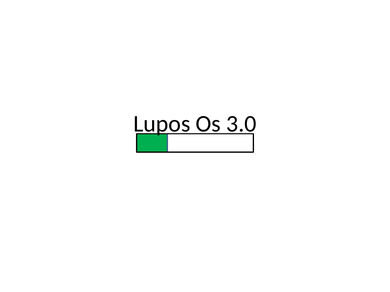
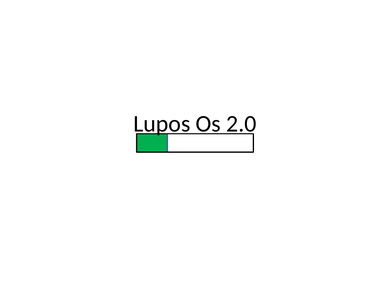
3.0: 3.0 -> 2.0
